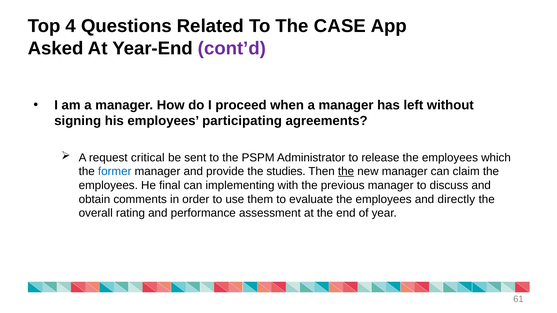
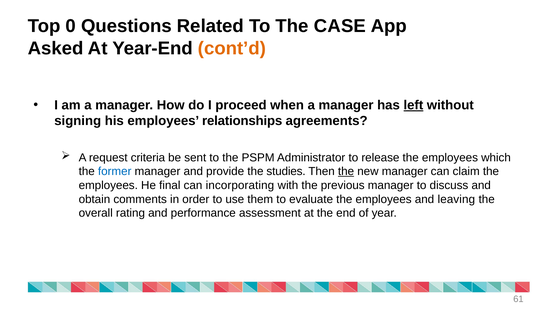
4: 4 -> 0
cont’d colour: purple -> orange
left underline: none -> present
participating: participating -> relationships
critical: critical -> criteria
implementing: implementing -> incorporating
directly: directly -> leaving
